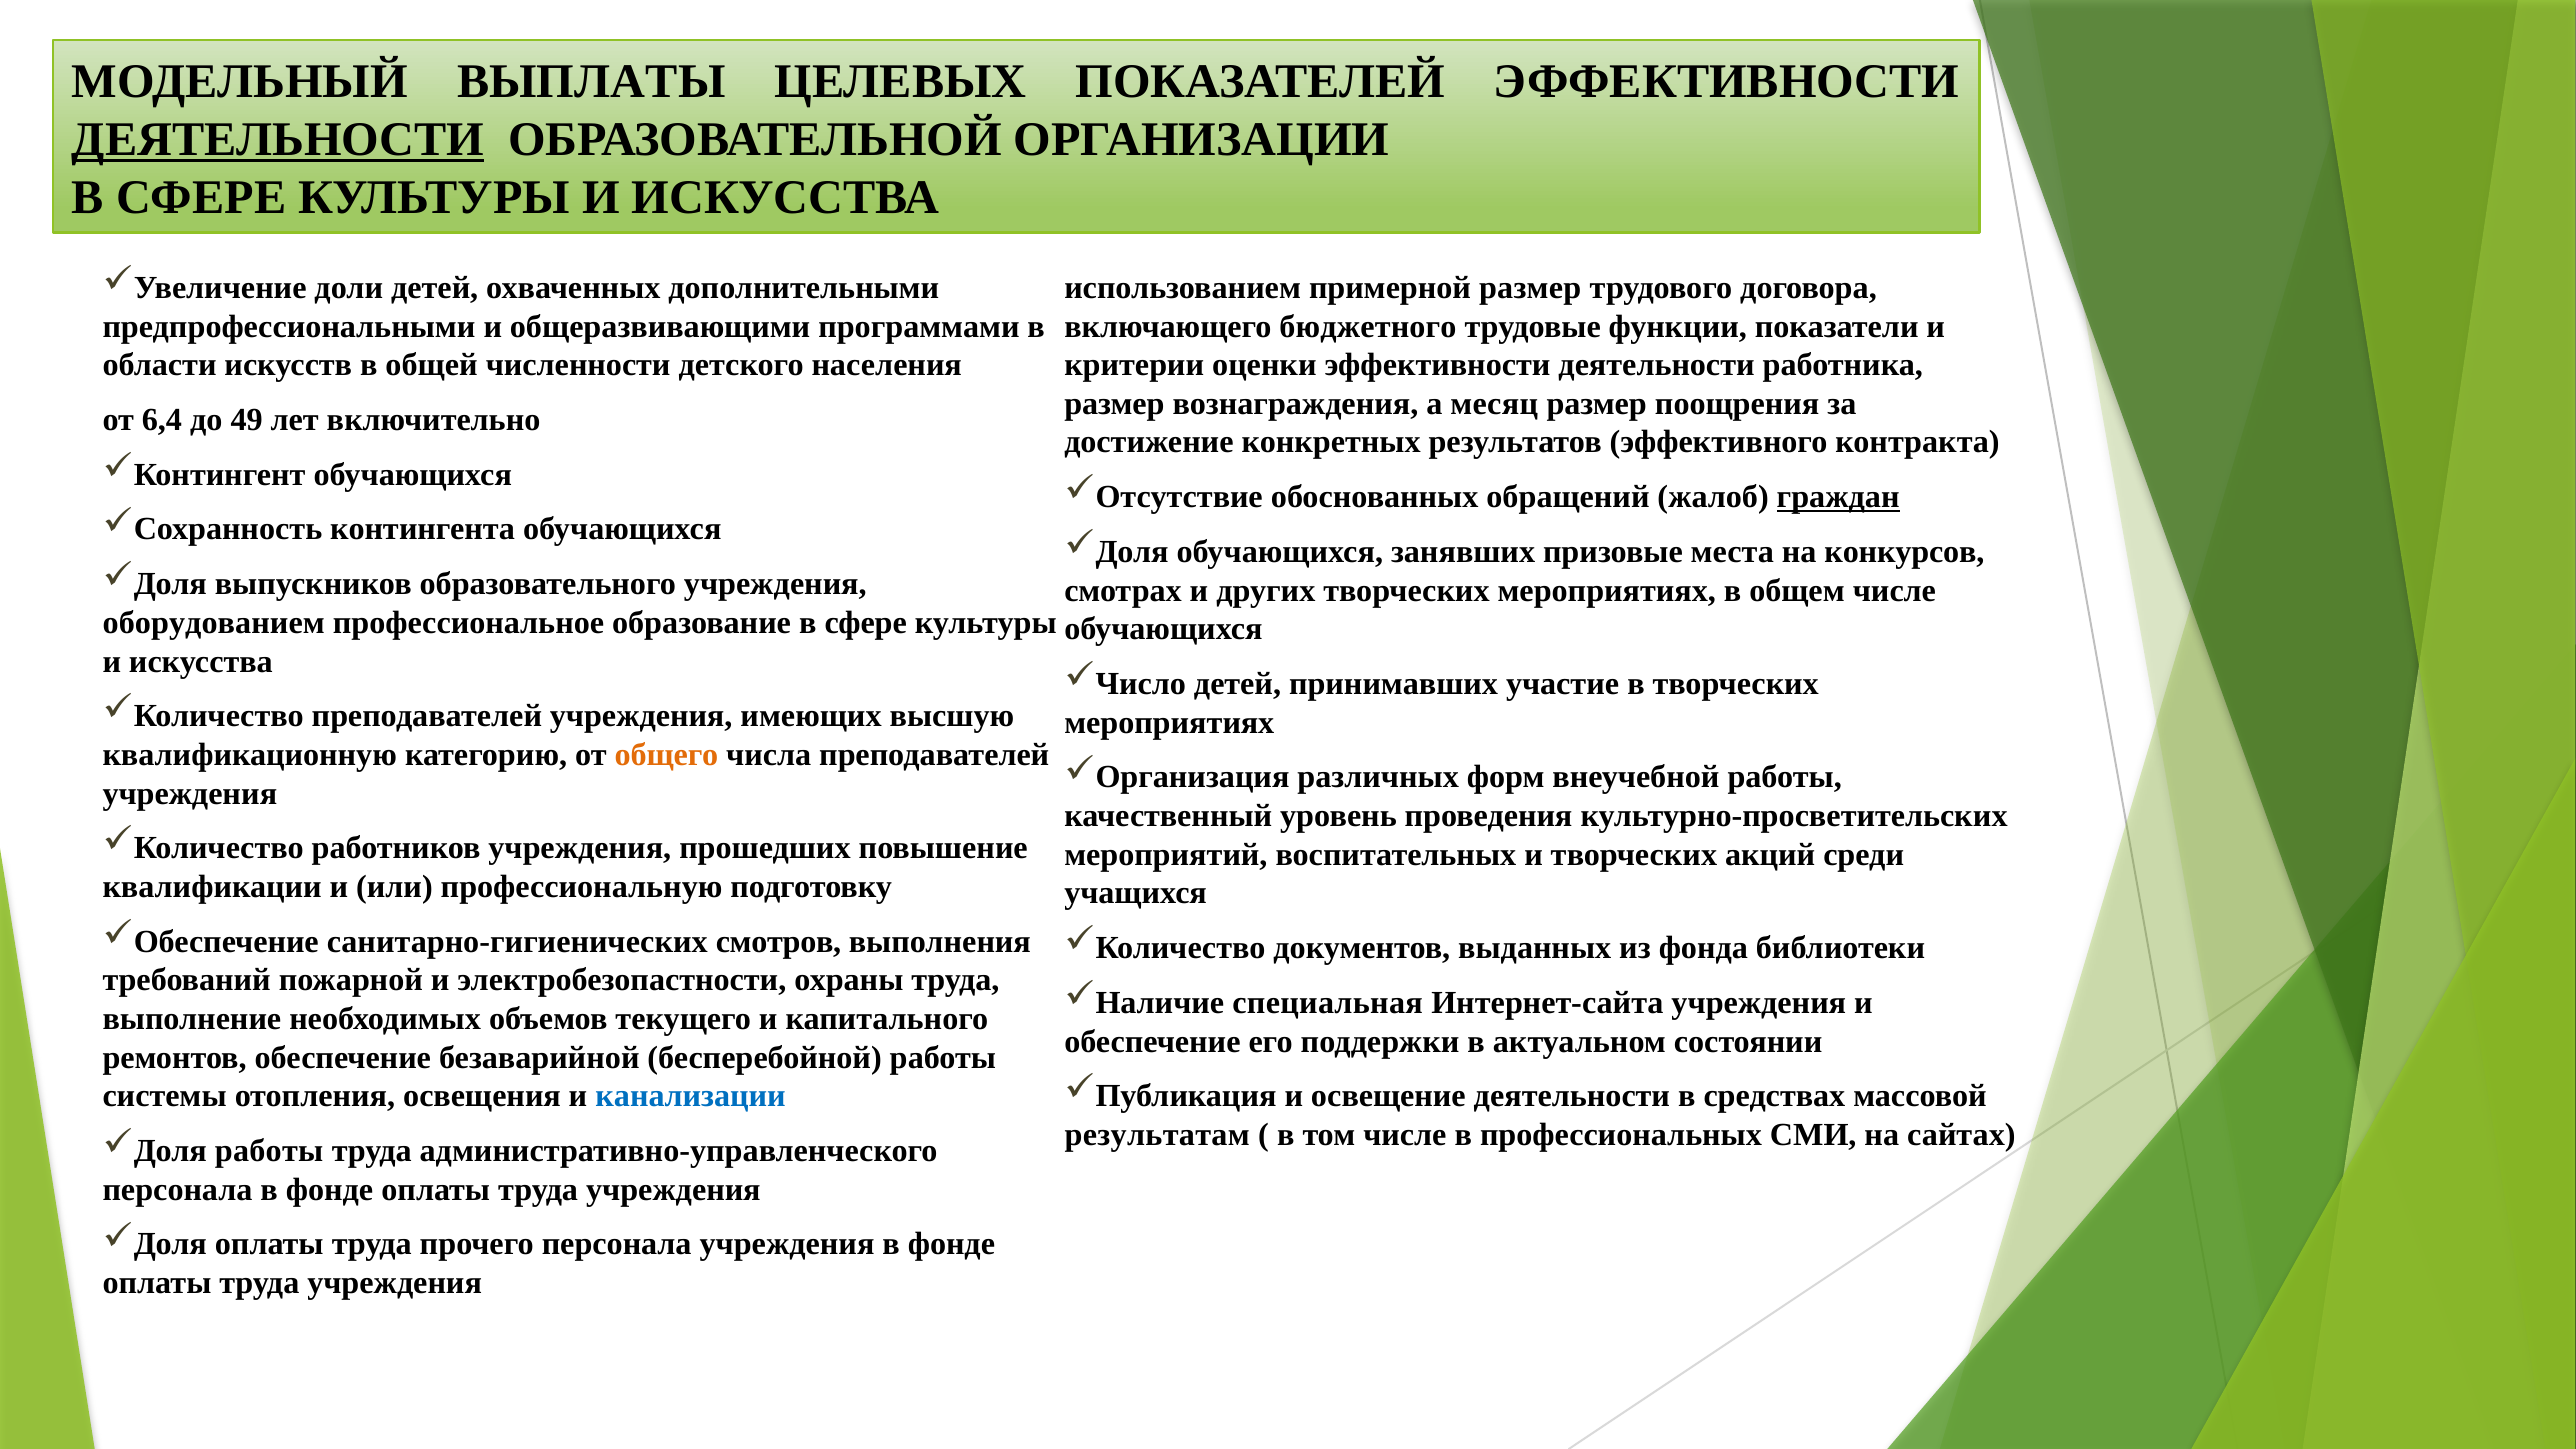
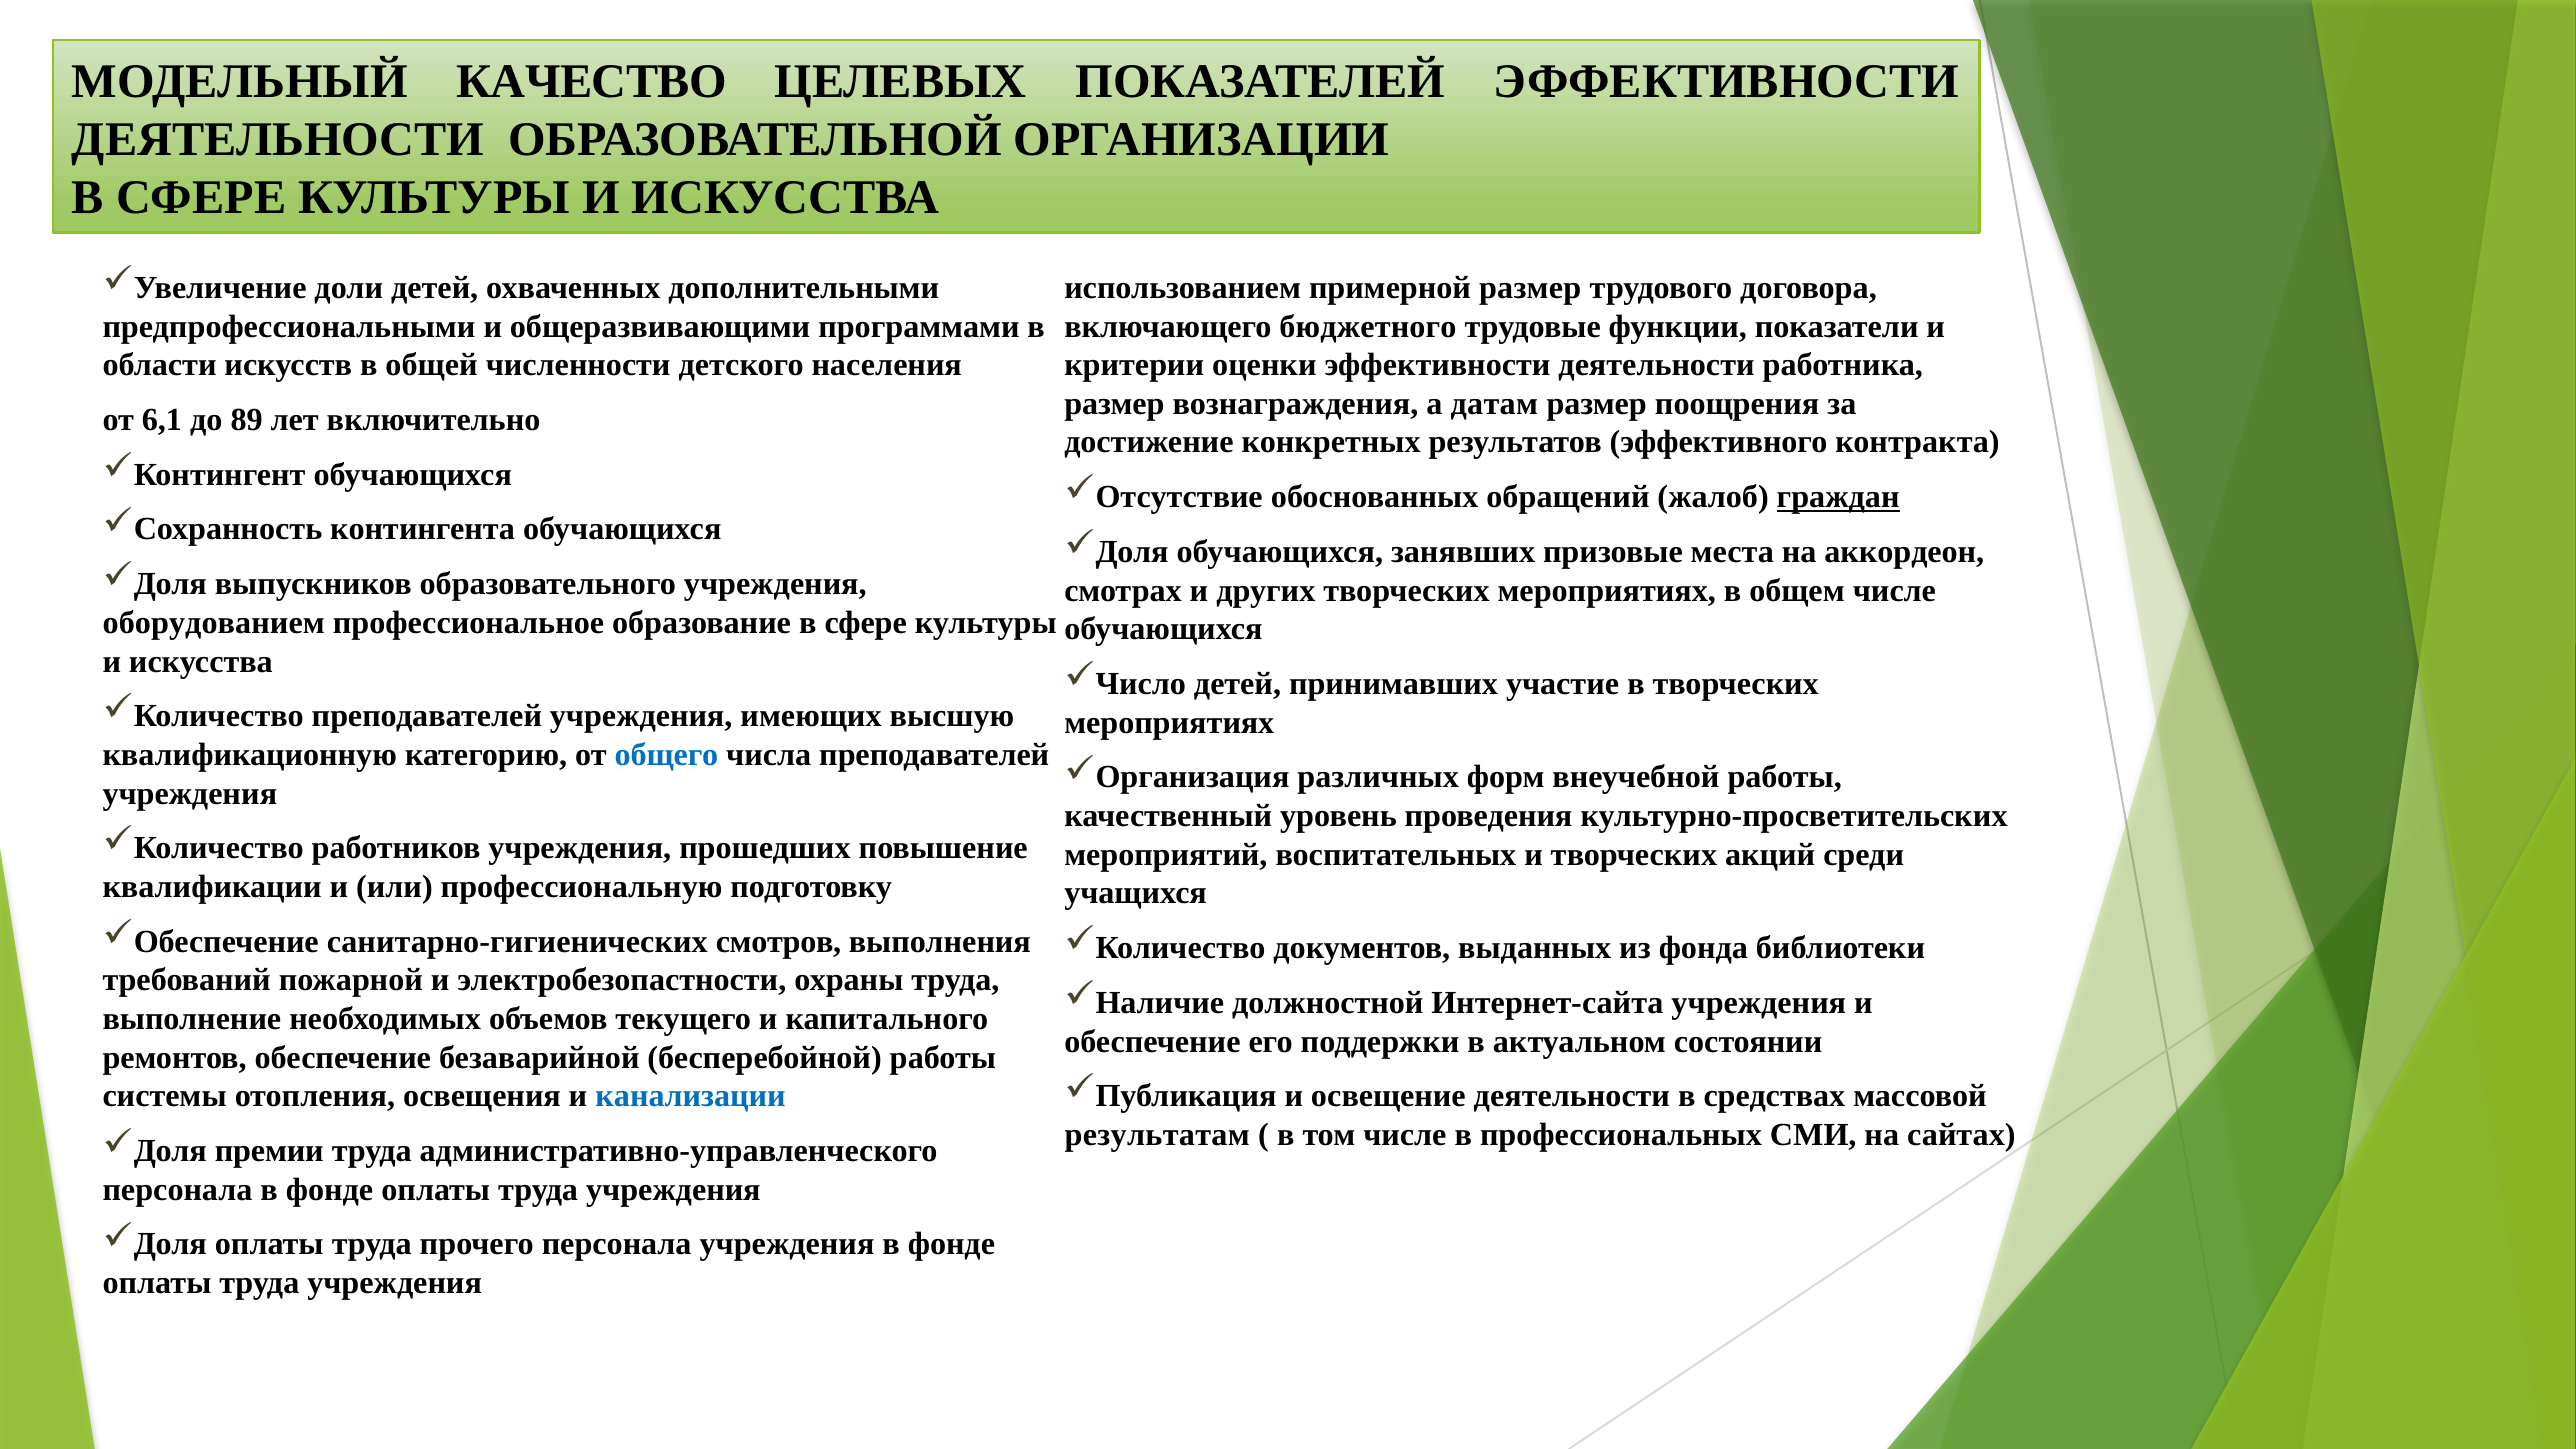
ВЫПЛАТЫ: ВЫПЛАТЫ -> КАЧЕСТВО
ДЕЯТЕЛЬНОСТИ at (278, 140) underline: present -> none
месяц: месяц -> датам
6,4: 6,4 -> 6,1
49: 49 -> 89
конкурсов: конкурсов -> аккордеон
общего colour: orange -> blue
специальная: специальная -> должностной
работы at (269, 1151): работы -> премии
